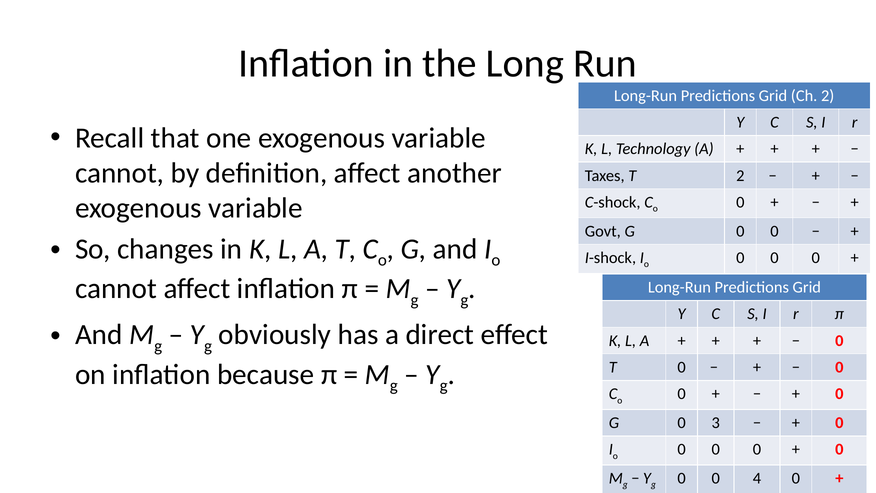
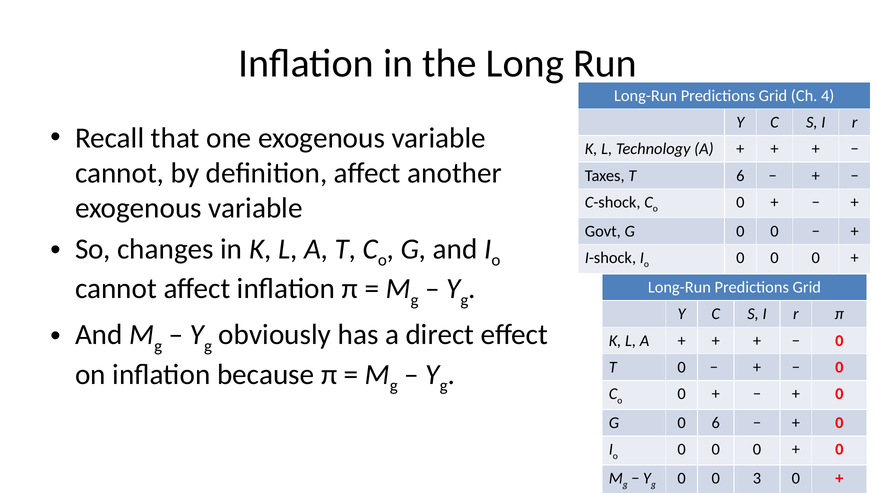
Ch 2: 2 -> 4
T 2: 2 -> 6
0 3: 3 -> 6
4: 4 -> 3
